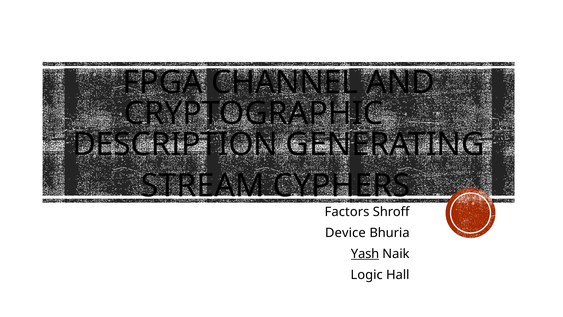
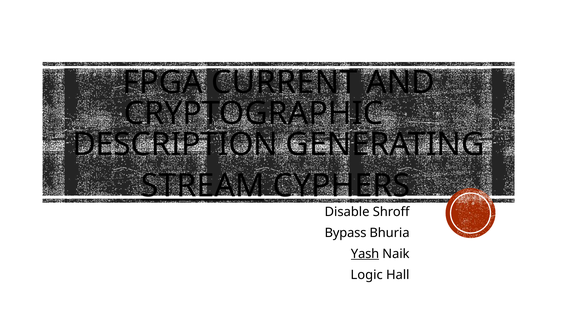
CHANNEL: CHANNEL -> CURRENT
STREAM underline: none -> present
Factors: Factors -> Disable
Device: Device -> Bypass
